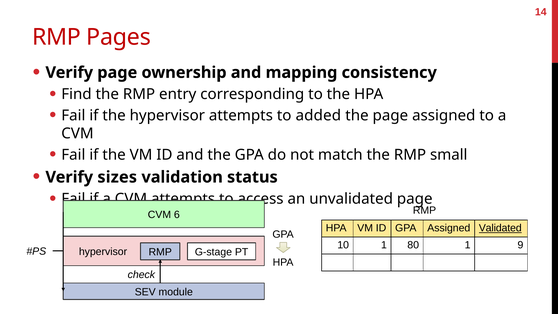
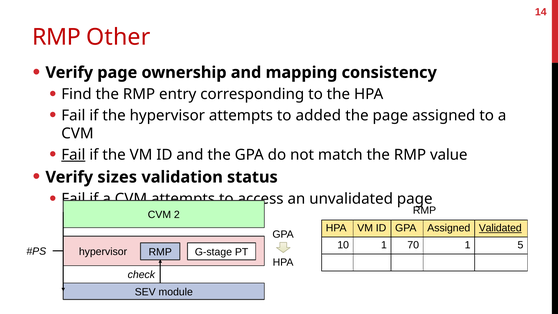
Pages: Pages -> Other
Fail at (73, 155) underline: none -> present
small: small -> value
6: 6 -> 2
80: 80 -> 70
9: 9 -> 5
